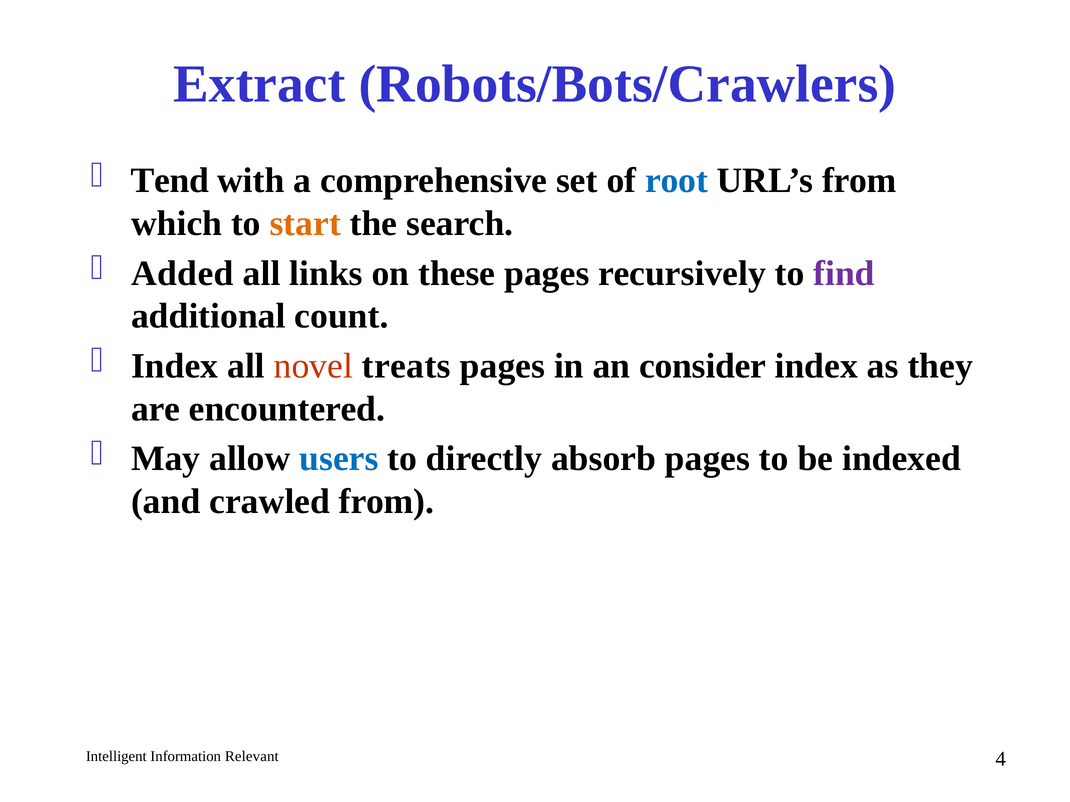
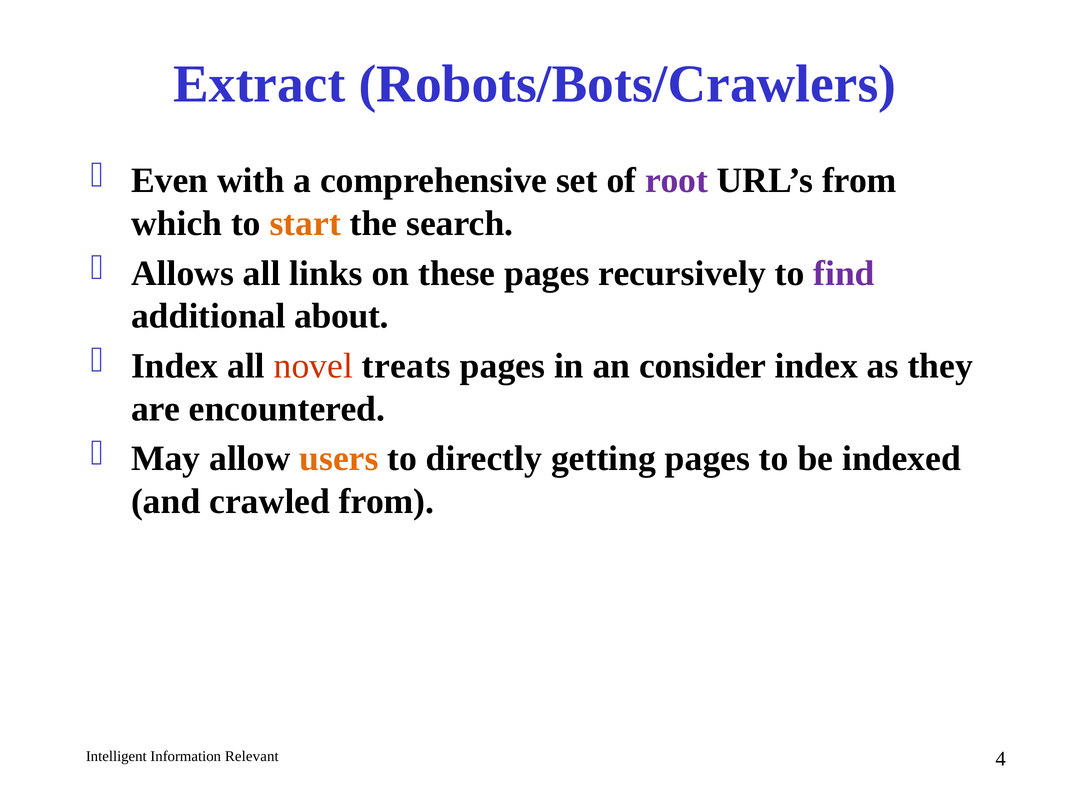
Tend: Tend -> Even
root colour: blue -> purple
Added: Added -> Allows
count: count -> about
users colour: blue -> orange
absorb: absorb -> getting
